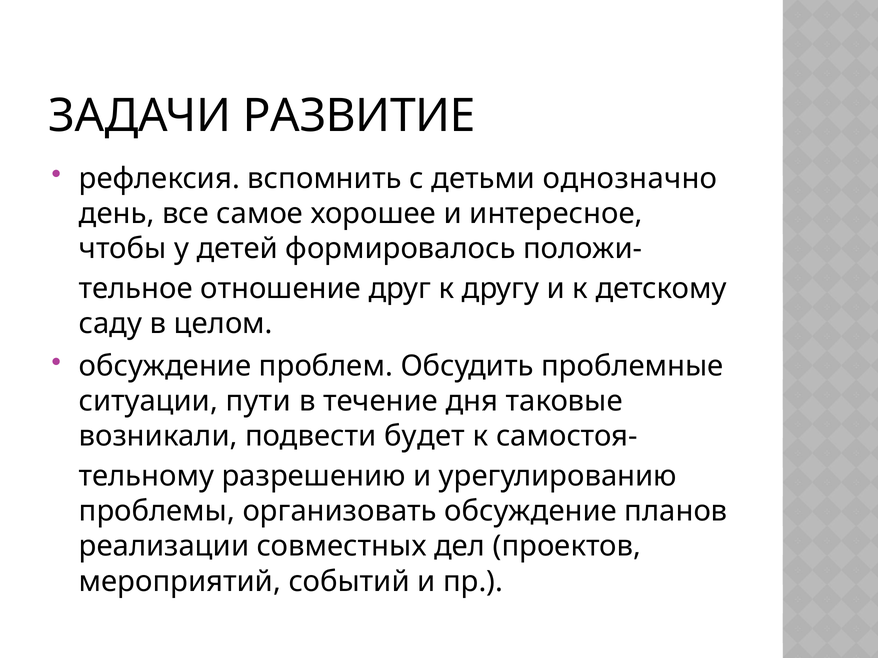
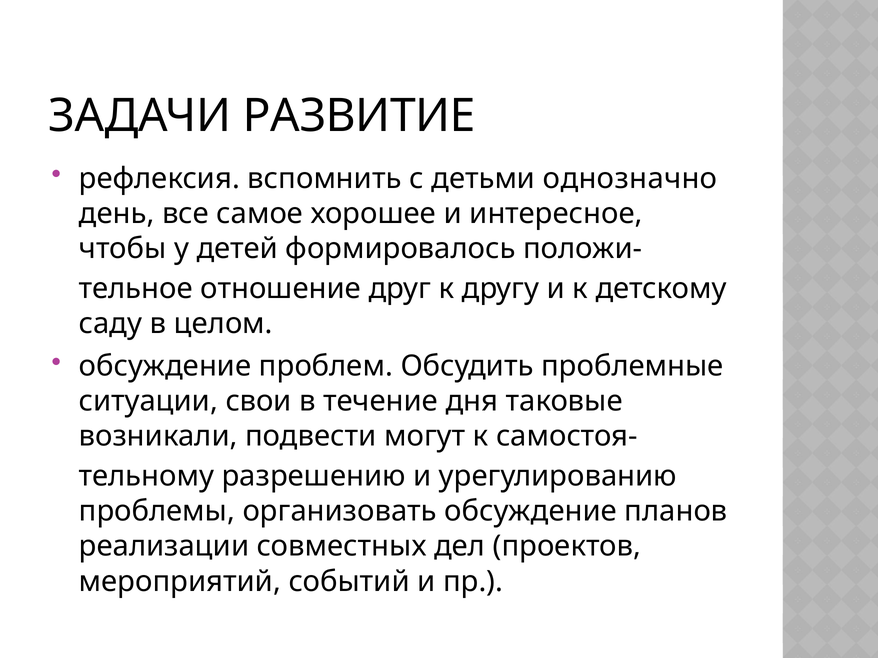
пути: пути -> свои
будет: будет -> могут
